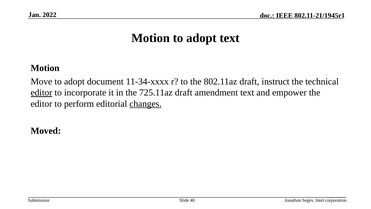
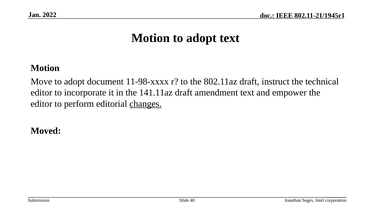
11-34-xxxx: 11-34-xxxx -> 11-98-xxxx
editor at (41, 92) underline: present -> none
725.11az: 725.11az -> 141.11az
